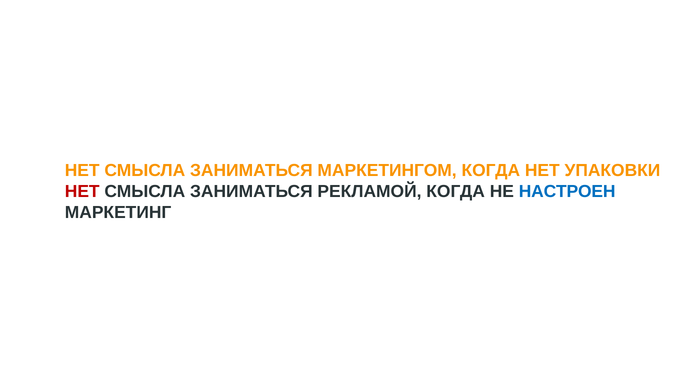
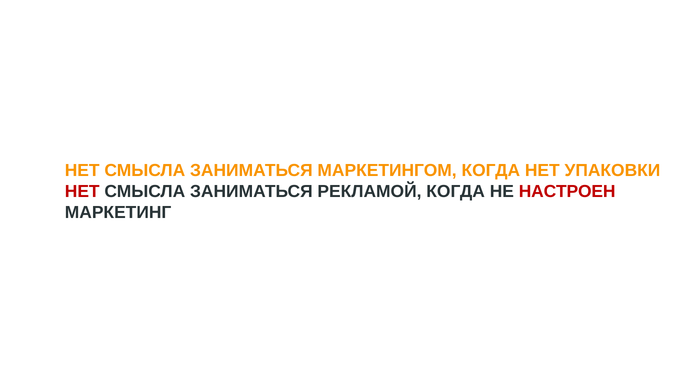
НАСТРОЕН colour: blue -> red
